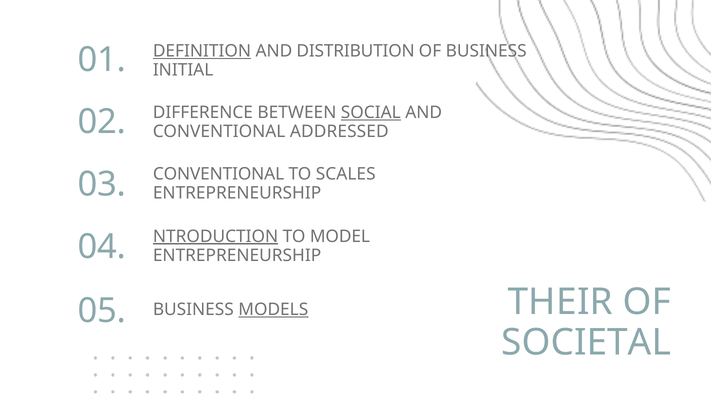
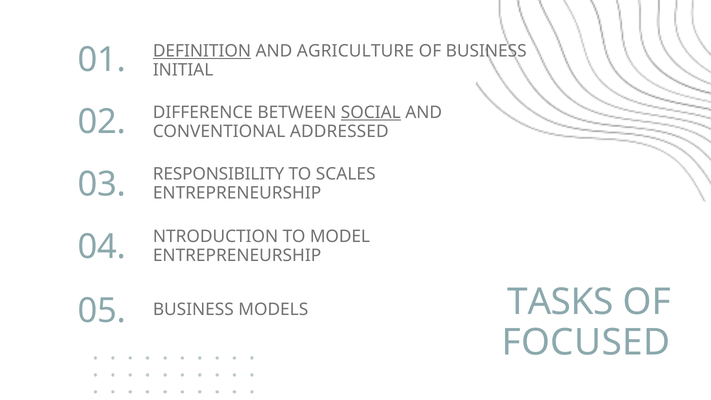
DISTRIBUTION: DISTRIBUTION -> AGRICULTURE
03 CONVENTIONAL: CONVENTIONAL -> RESPONSIBILITY
NTRODUCTION underline: present -> none
THEIR: THEIR -> TASKS
MODELS underline: present -> none
SOCIETAL: SOCIETAL -> FOCUSED
